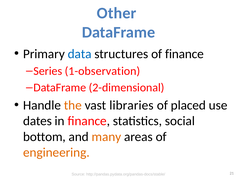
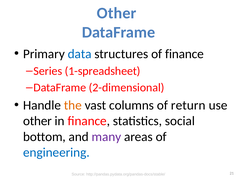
1-observation: 1-observation -> 1-spreadsheet
libraries: libraries -> columns
placed: placed -> return
dates at (37, 121): dates -> other
many colour: orange -> purple
engineering colour: orange -> blue
